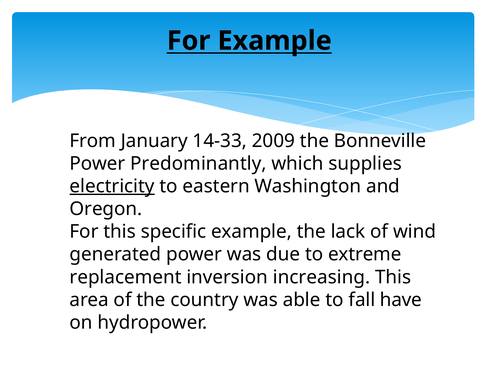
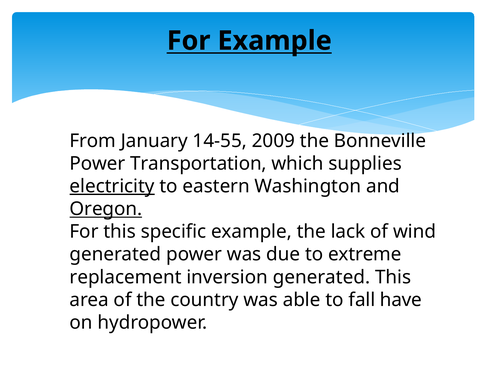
14-33: 14-33 -> 14-55
Predominantly: Predominantly -> Transportation
Oregon underline: none -> present
inversion increasing: increasing -> generated
